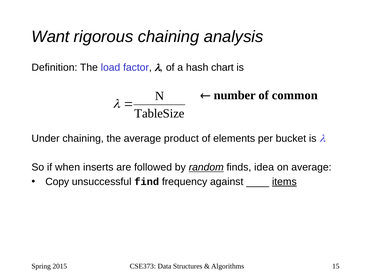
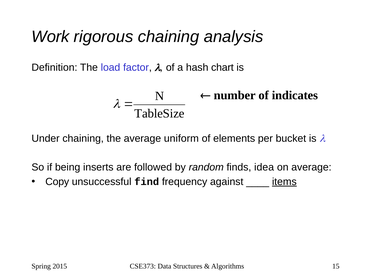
Want: Want -> Work
common: common -> indicates
product: product -> uniform
when: when -> being
random underline: present -> none
